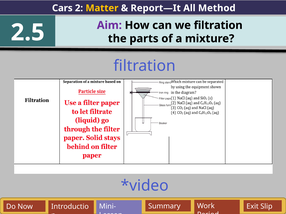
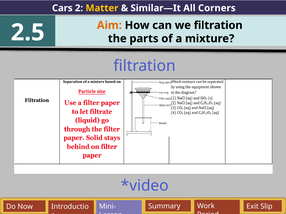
Report—It: Report—It -> Similar—It
Method: Method -> Corners
Aim colour: purple -> orange
